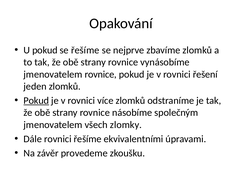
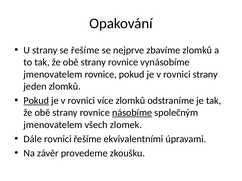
U pokud: pokud -> strany
rovnici řešení: řešení -> strany
násobíme underline: none -> present
zlomky: zlomky -> zlomek
